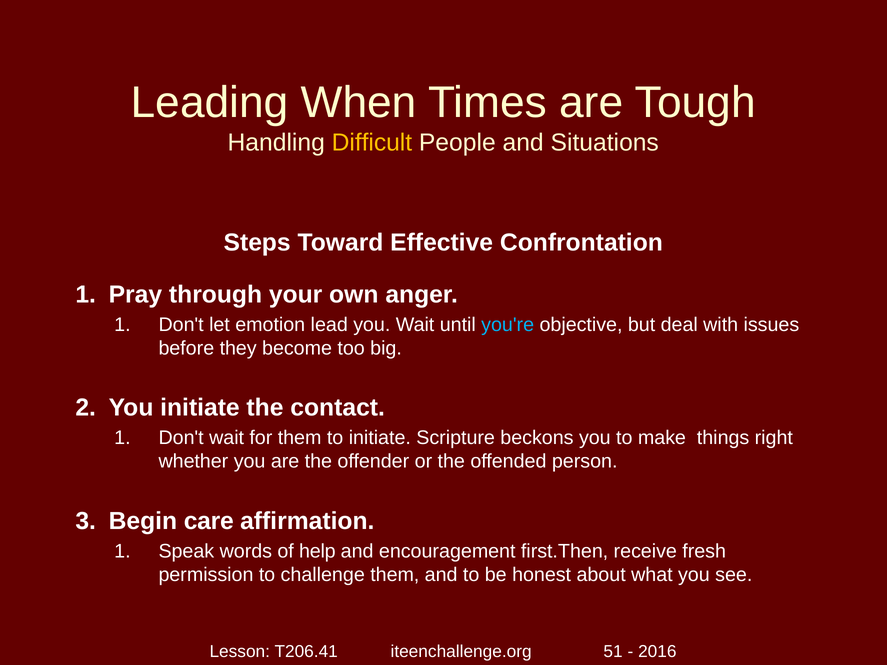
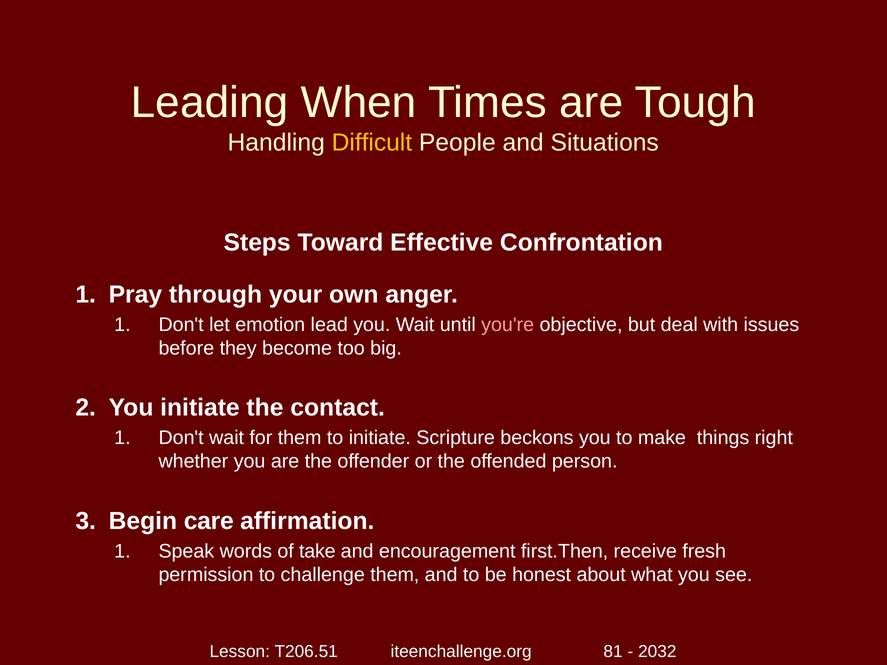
you're colour: light blue -> pink
help: help -> take
T206.41: T206.41 -> T206.51
51: 51 -> 81
2016: 2016 -> 2032
